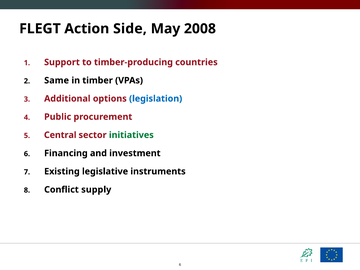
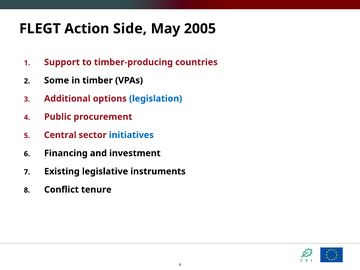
2008: 2008 -> 2005
Same: Same -> Some
initiatives colour: green -> blue
supply: supply -> tenure
